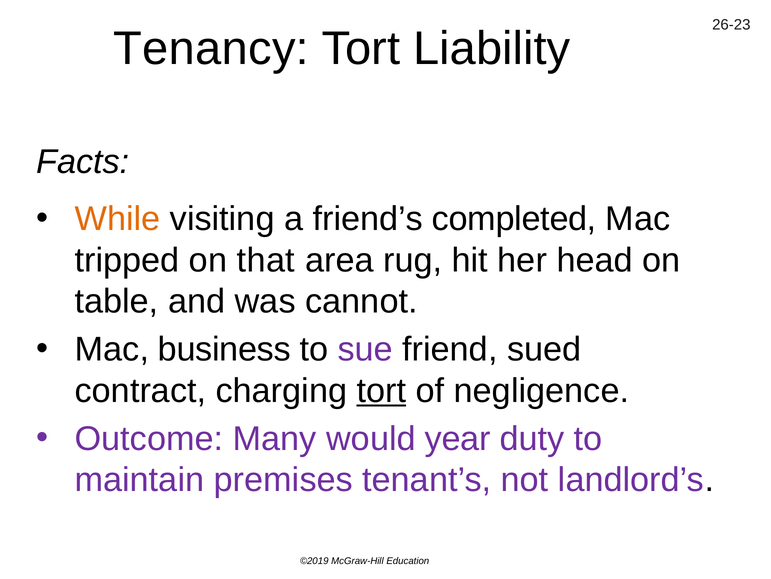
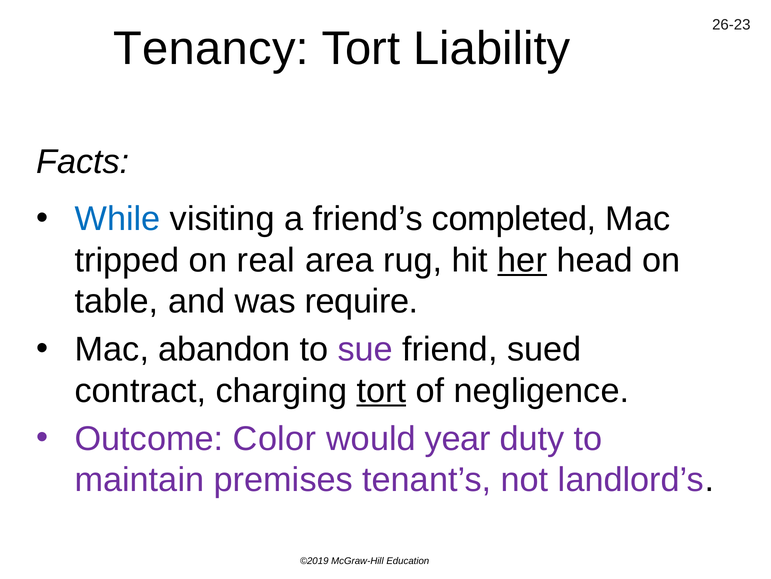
While colour: orange -> blue
that: that -> real
her underline: none -> present
cannot: cannot -> require
business: business -> abandon
Many: Many -> Color
